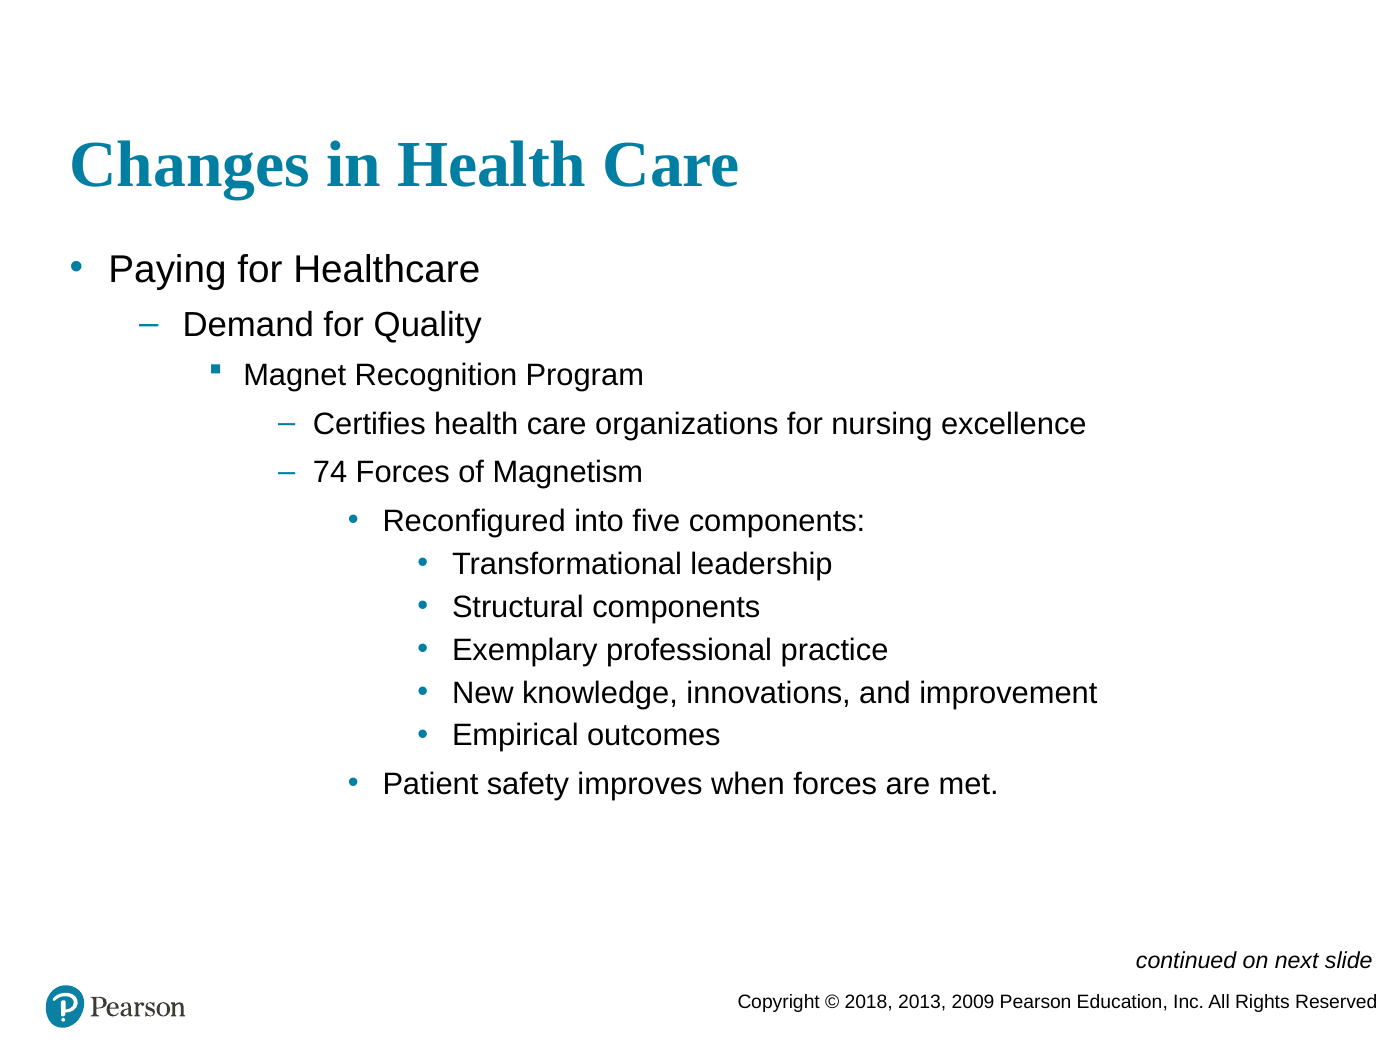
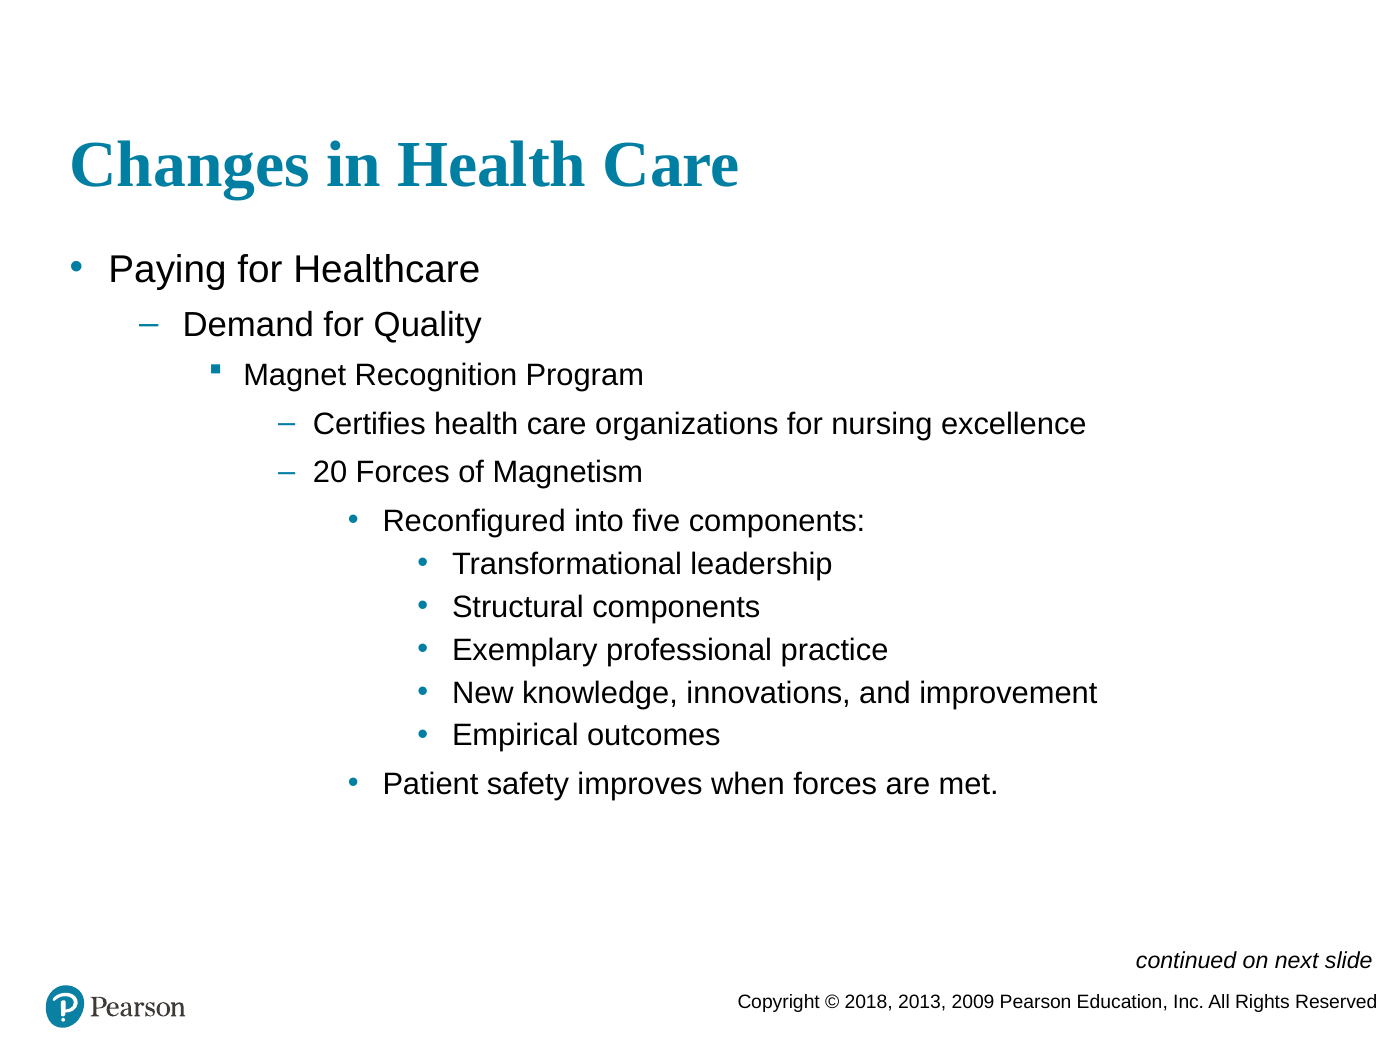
74: 74 -> 20
